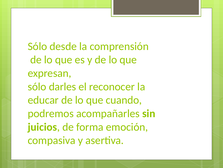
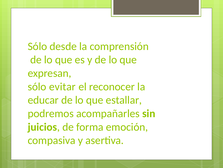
darles: darles -> evitar
cuando: cuando -> estallar
